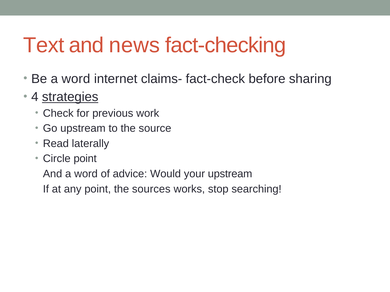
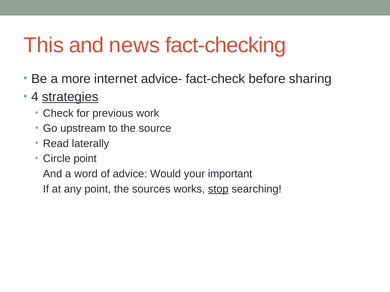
Text: Text -> This
Be a word: word -> more
claims-: claims- -> advice-
your upstream: upstream -> important
stop underline: none -> present
